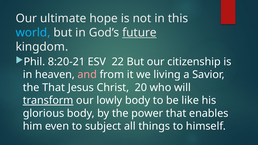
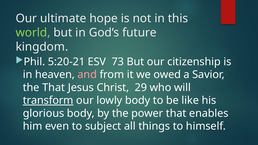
world colour: light blue -> light green
future underline: present -> none
8:20-21: 8:20-21 -> 5:20-21
22: 22 -> 73
living: living -> owed
20: 20 -> 29
